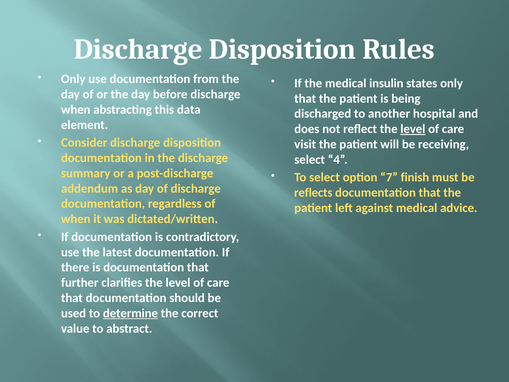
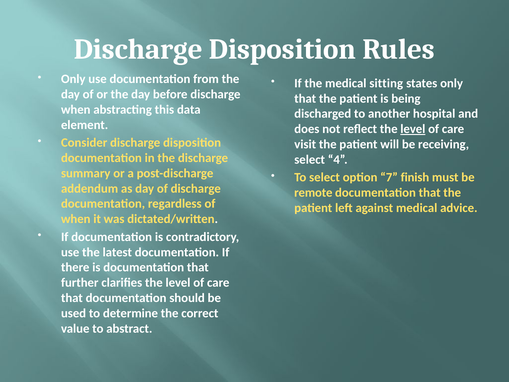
insulin: insulin -> sitting
reflects: reflects -> remote
determine underline: present -> none
